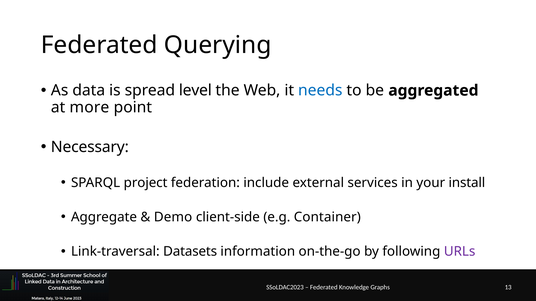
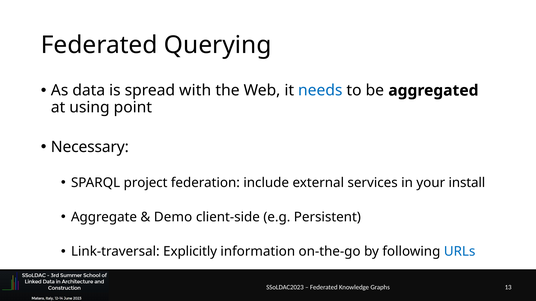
level: level -> with
more: more -> using
Container: Container -> Persistent
Datasets: Datasets -> Explicitly
URLs colour: purple -> blue
